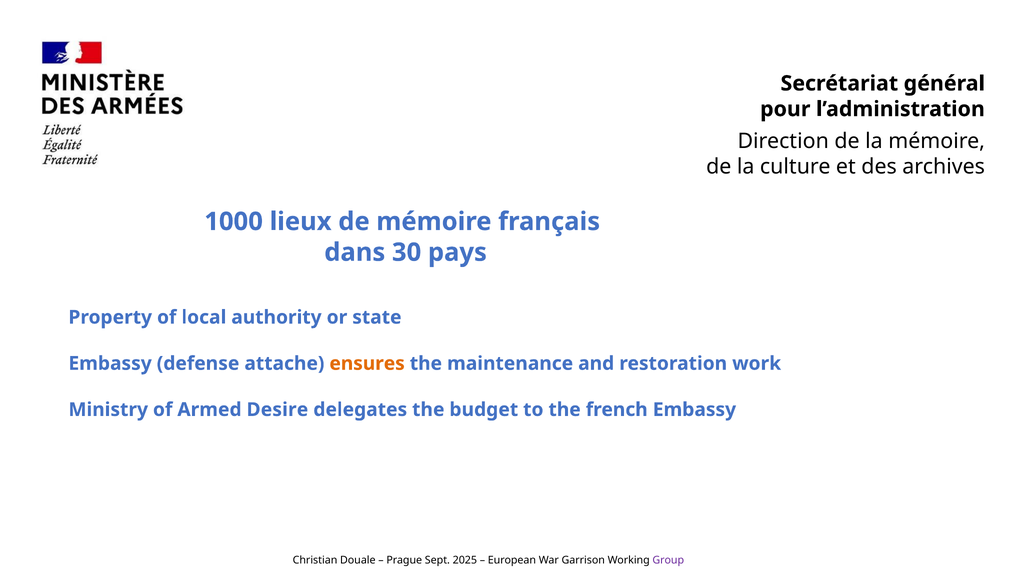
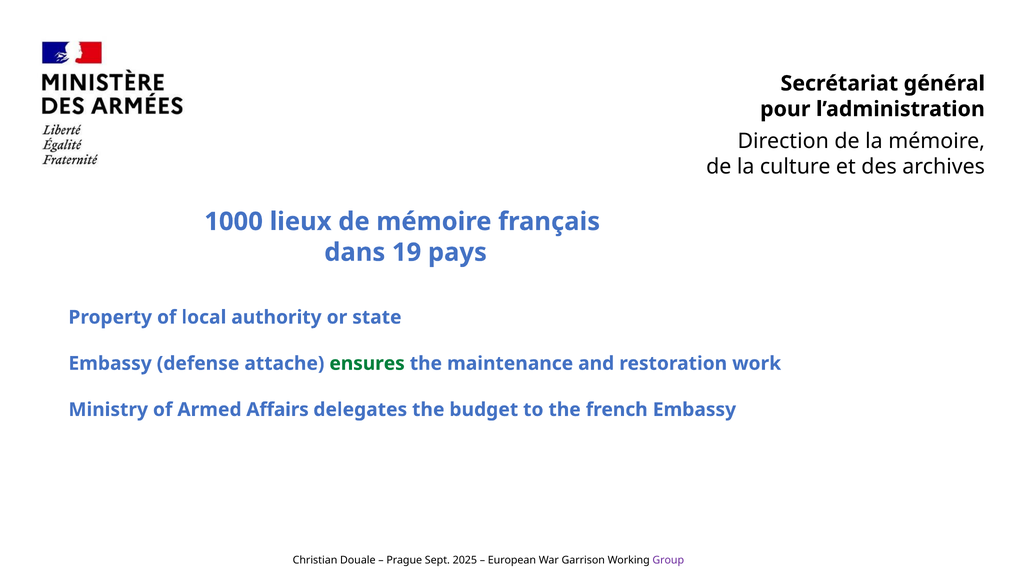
30: 30 -> 19
ensures colour: orange -> green
Desire: Desire -> Affairs
